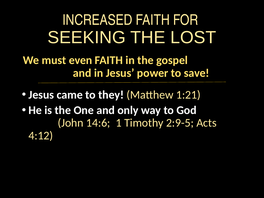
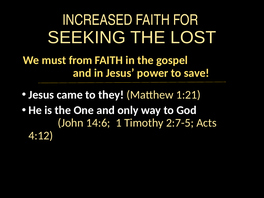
even: even -> from
2:9-5: 2:9-5 -> 2:7-5
